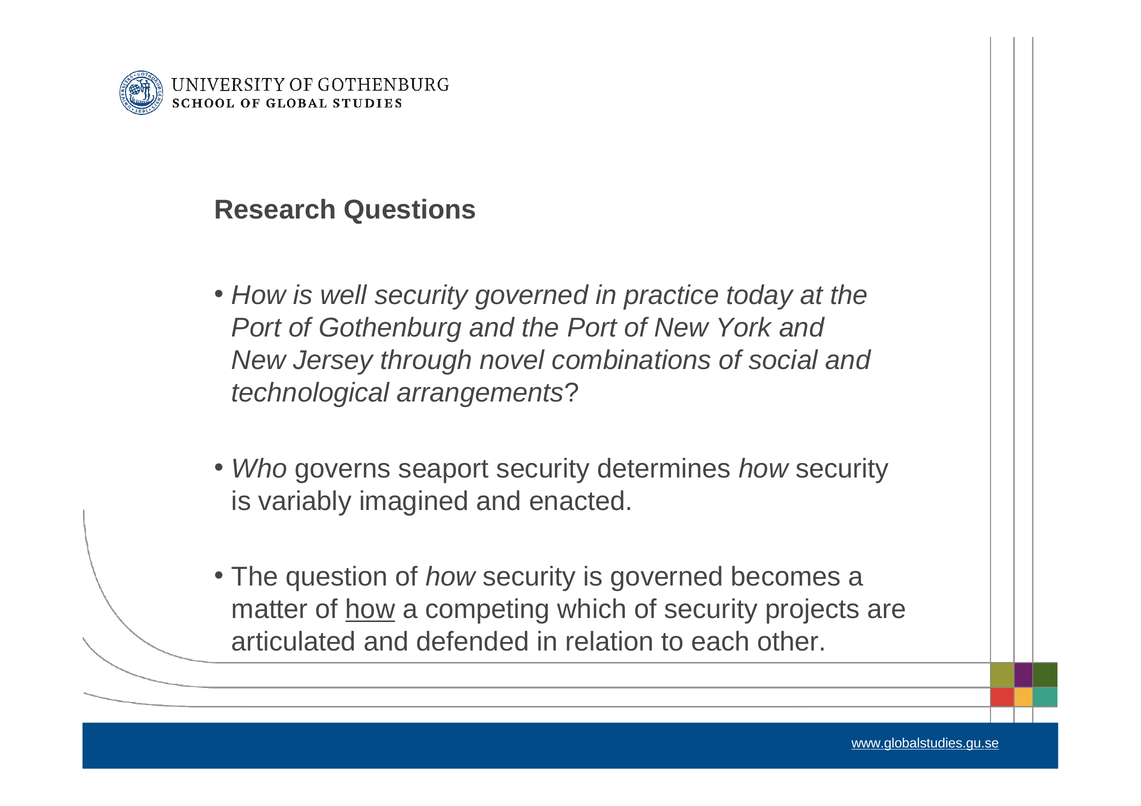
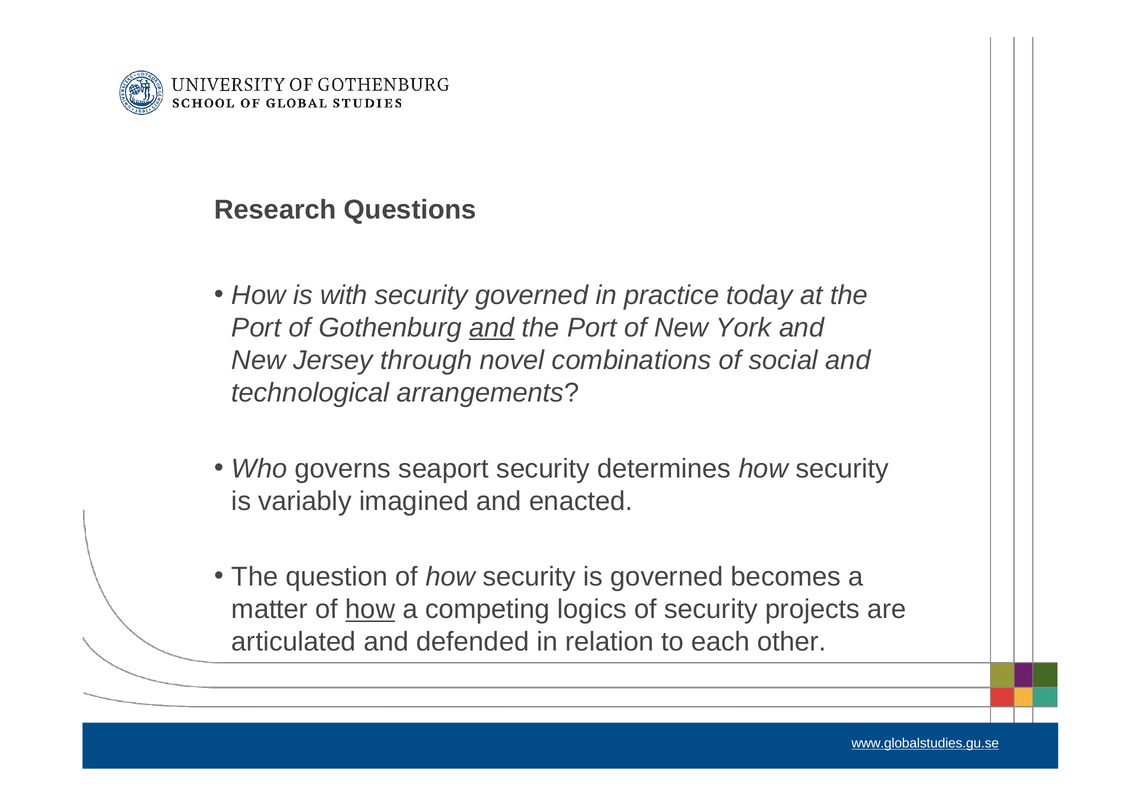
well: well -> with
and at (492, 328) underline: none -> present
which: which -> logics
